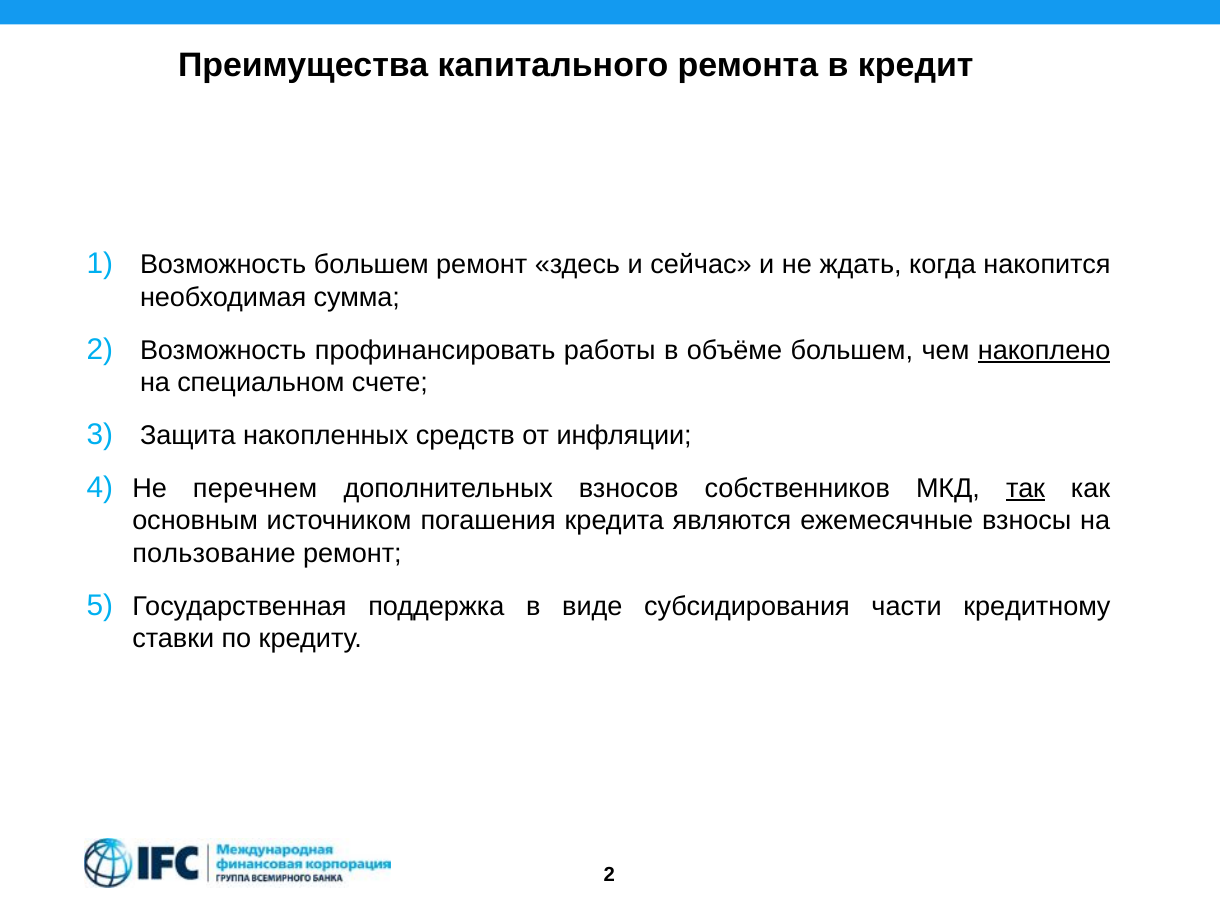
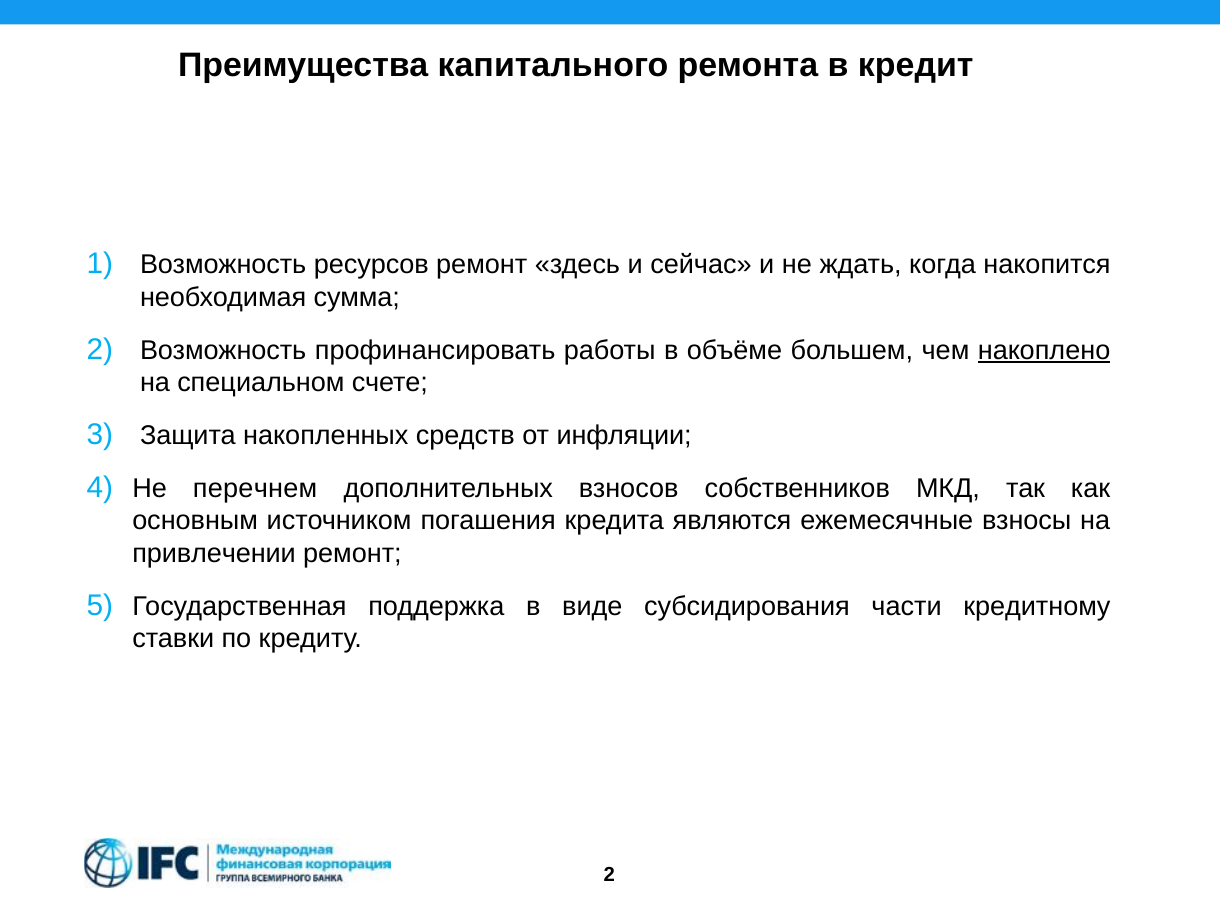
Возможность большем: большем -> ресурсов
так underline: present -> none
пользование: пользование -> привлечении
